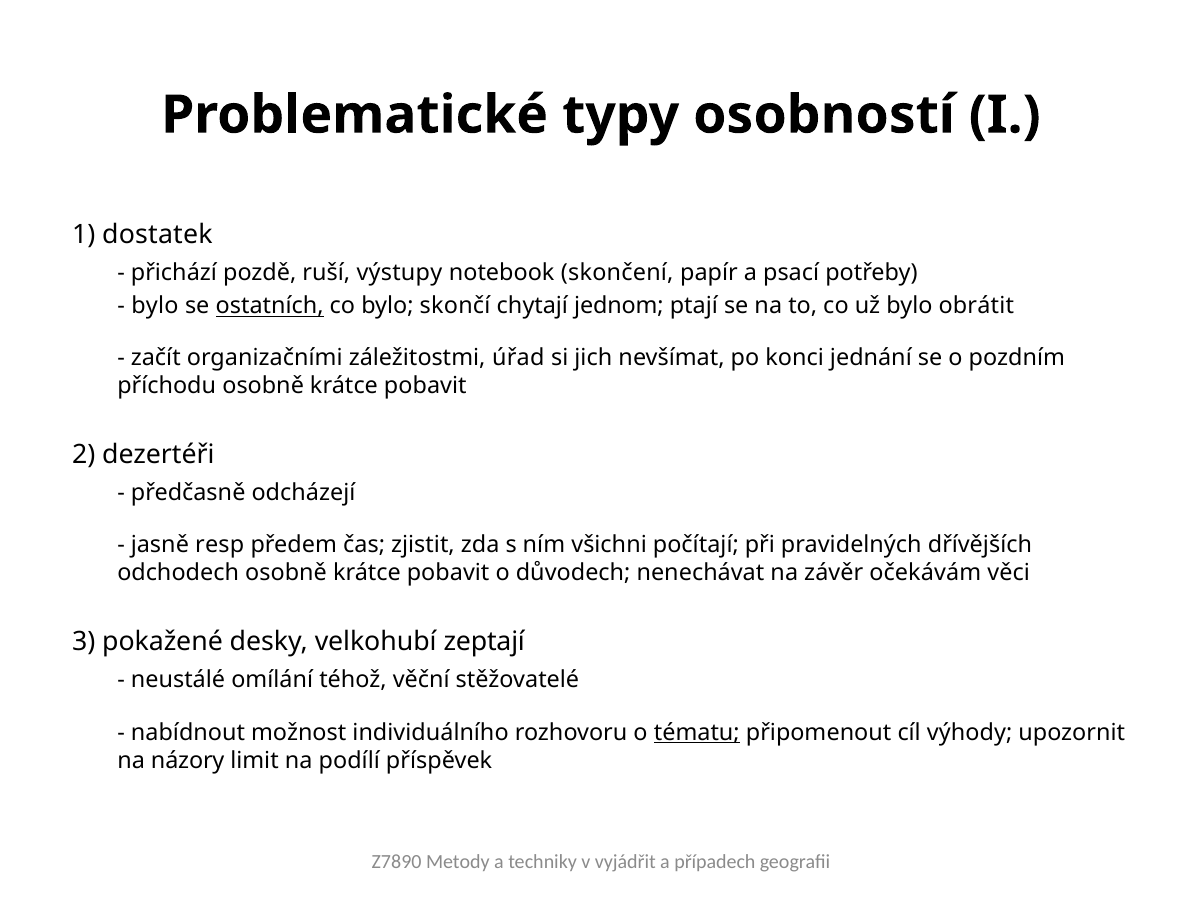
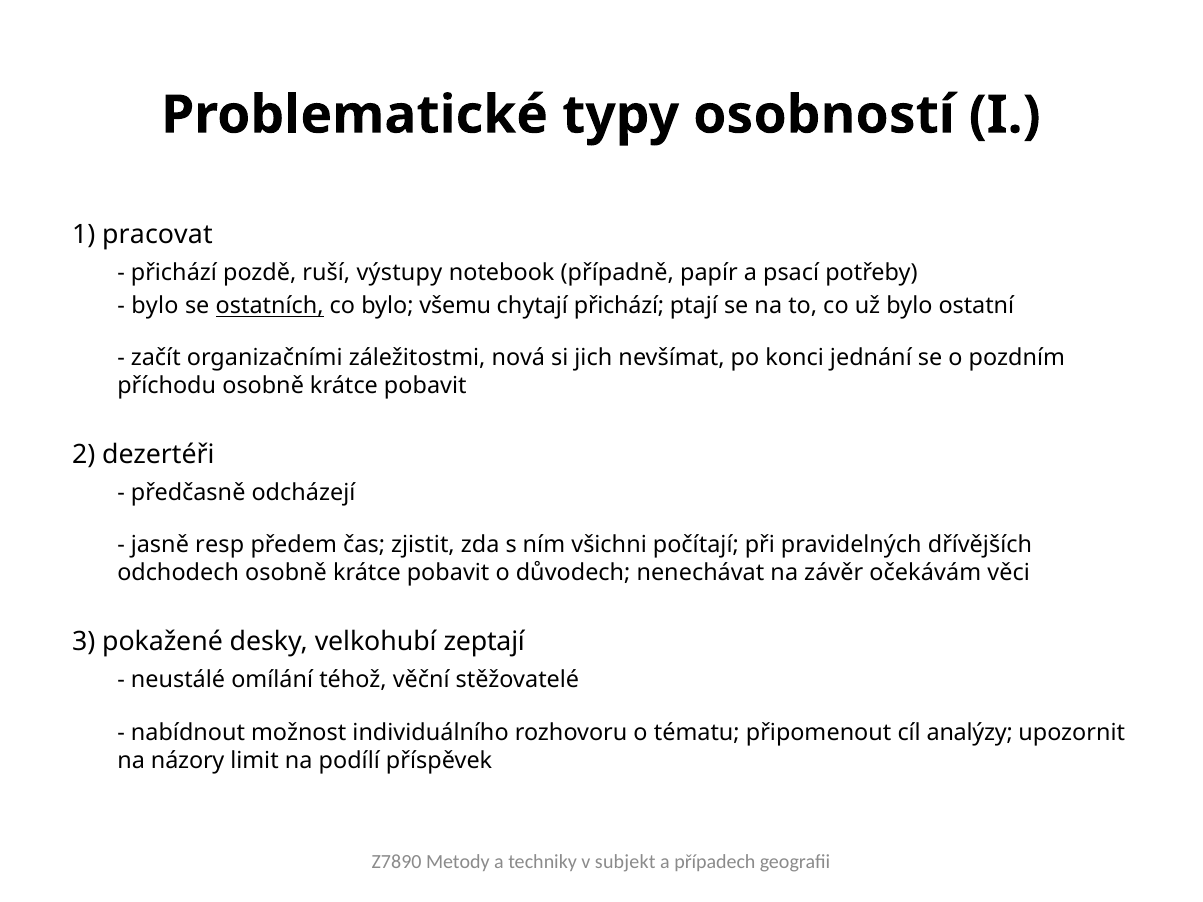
dostatek: dostatek -> pracovat
skončení: skončení -> případně
skončí: skončí -> všemu
chytají jednom: jednom -> přichází
obrátit: obrátit -> ostatní
úřad: úřad -> nová
tématu underline: present -> none
výhody: výhody -> analýzy
vyjádřit: vyjádřit -> subjekt
